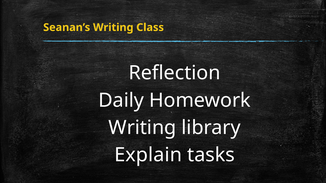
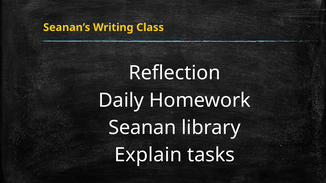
Writing at (142, 128): Writing -> Seanan
